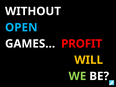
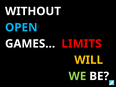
PROFIT: PROFIT -> LIMITS
